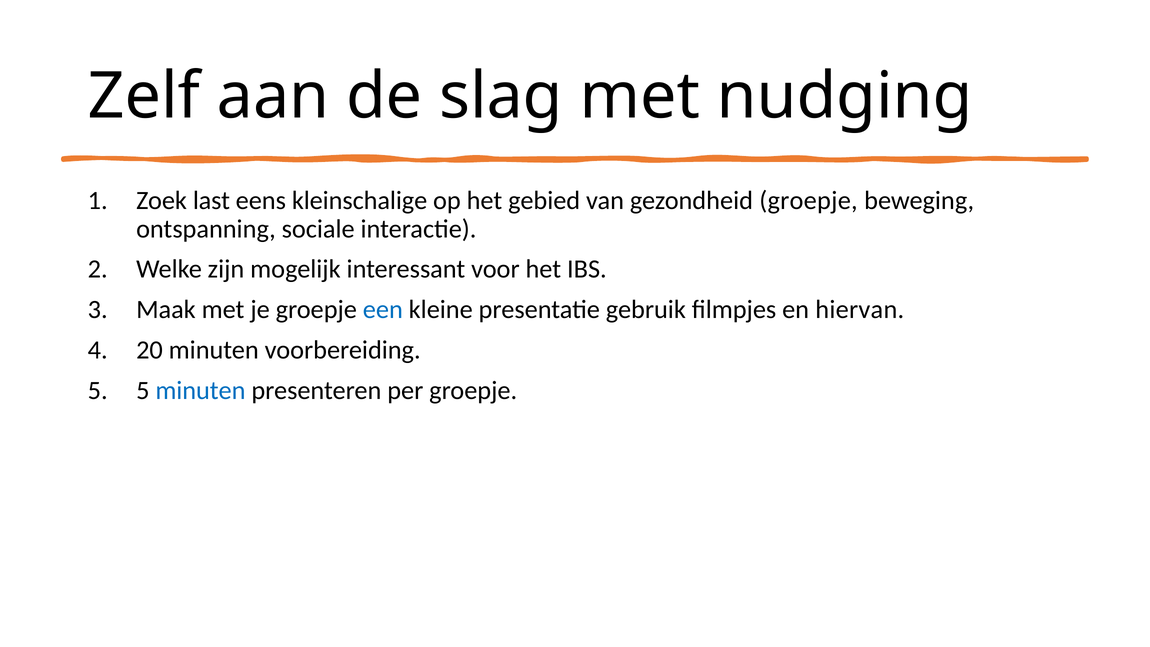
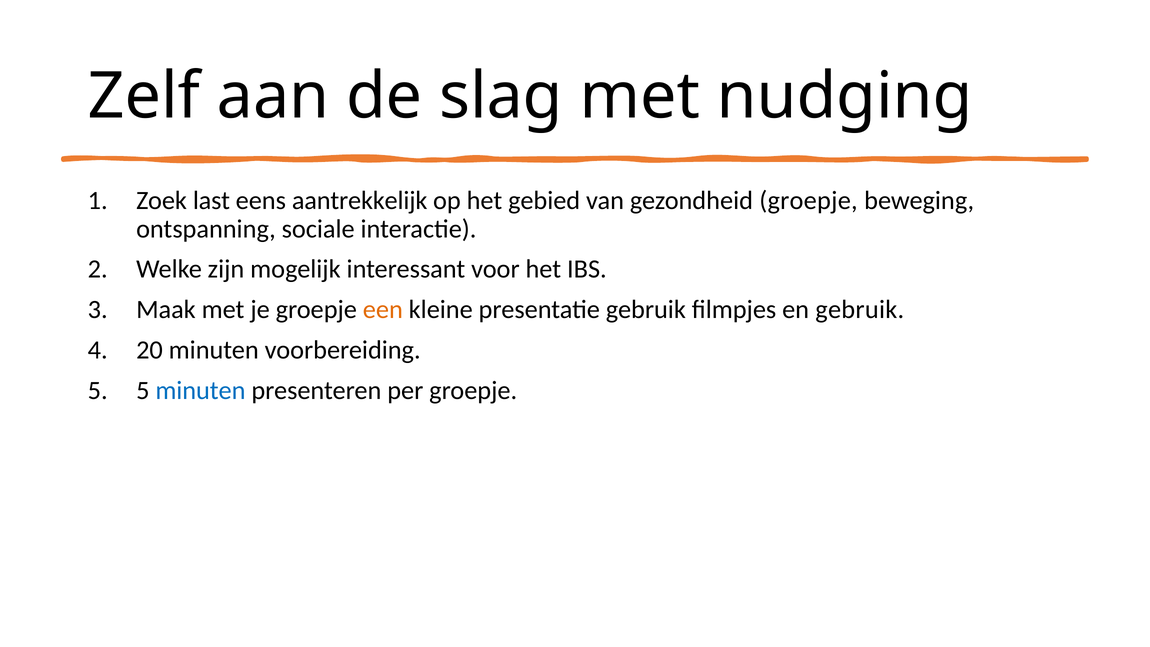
kleinschalige: kleinschalige -> aantrekkelijk
een colour: blue -> orange
en hiervan: hiervan -> gebruik
